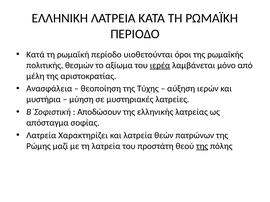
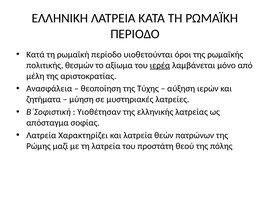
μυστήρια: μυστήρια -> ζητήματα
Αποδώσουν: Αποδώσουν -> Υιοθέτησαν
της at (202, 146) underline: present -> none
